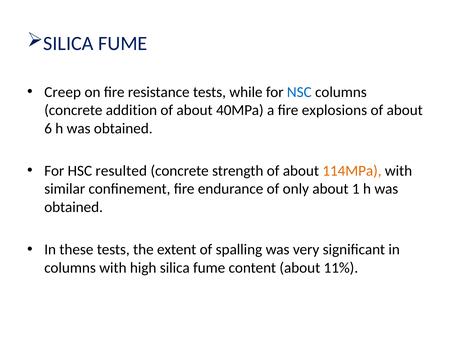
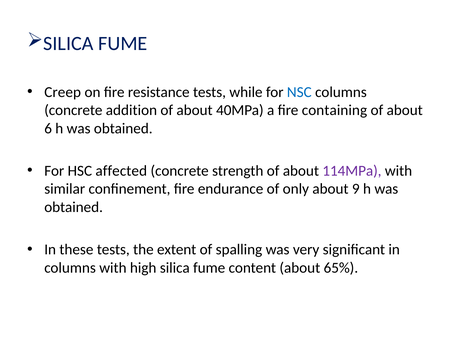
explosions: explosions -> containing
resulted: resulted -> affected
114MPa colour: orange -> purple
1: 1 -> 9
11%: 11% -> 65%
